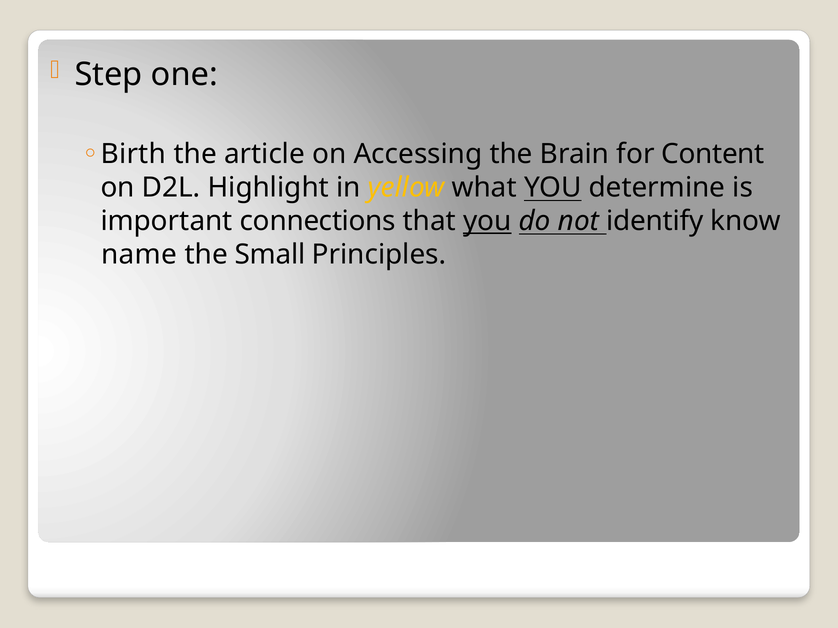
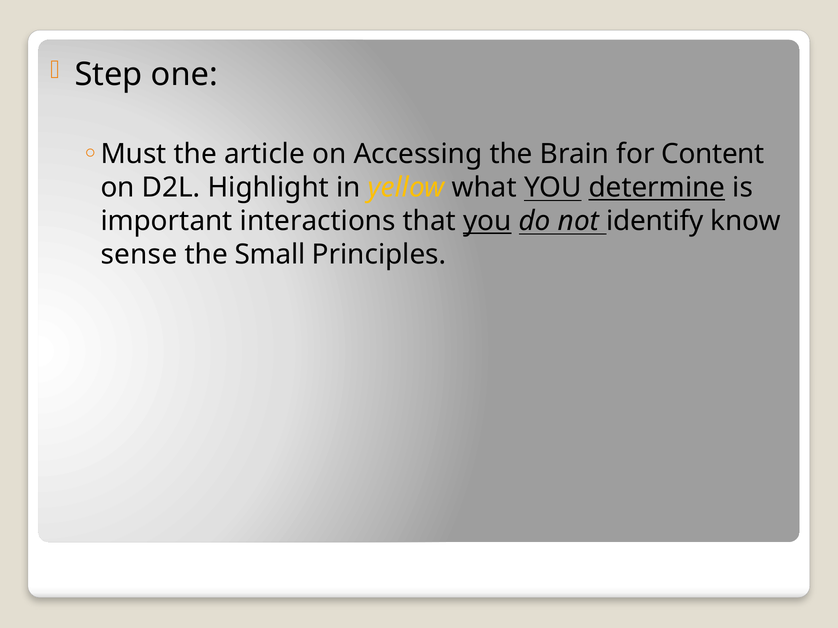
Birth: Birth -> Must
determine underline: none -> present
connections: connections -> interactions
name: name -> sense
